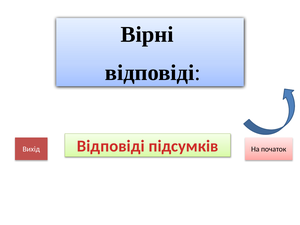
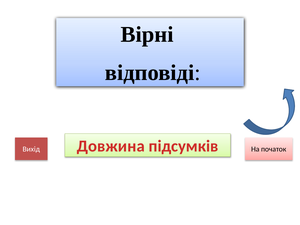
Відповіді at (111, 146): Відповіді -> Довжина
